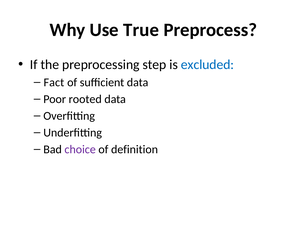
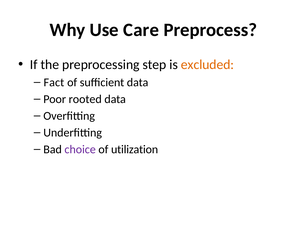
True: True -> Care
excluded colour: blue -> orange
definition: definition -> utilization
